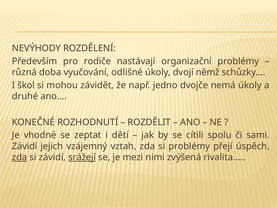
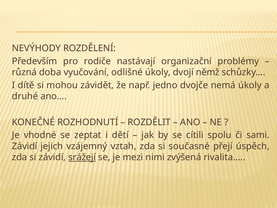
škol: škol -> dítě
si problémy: problémy -> současné
zda at (20, 157) underline: present -> none
